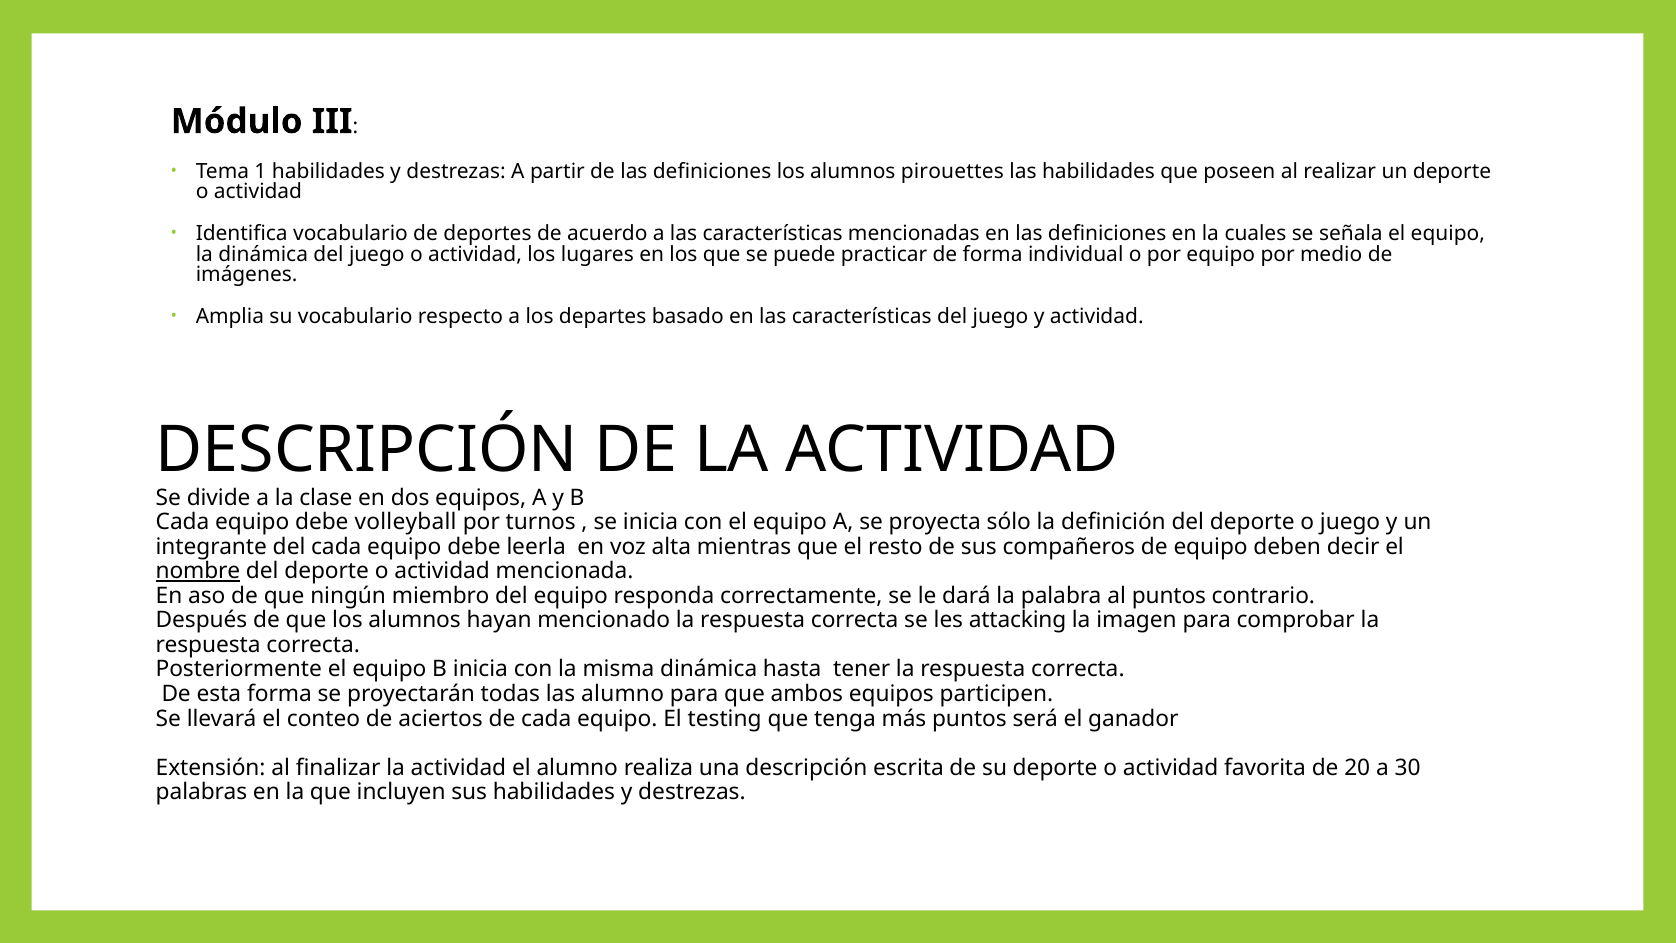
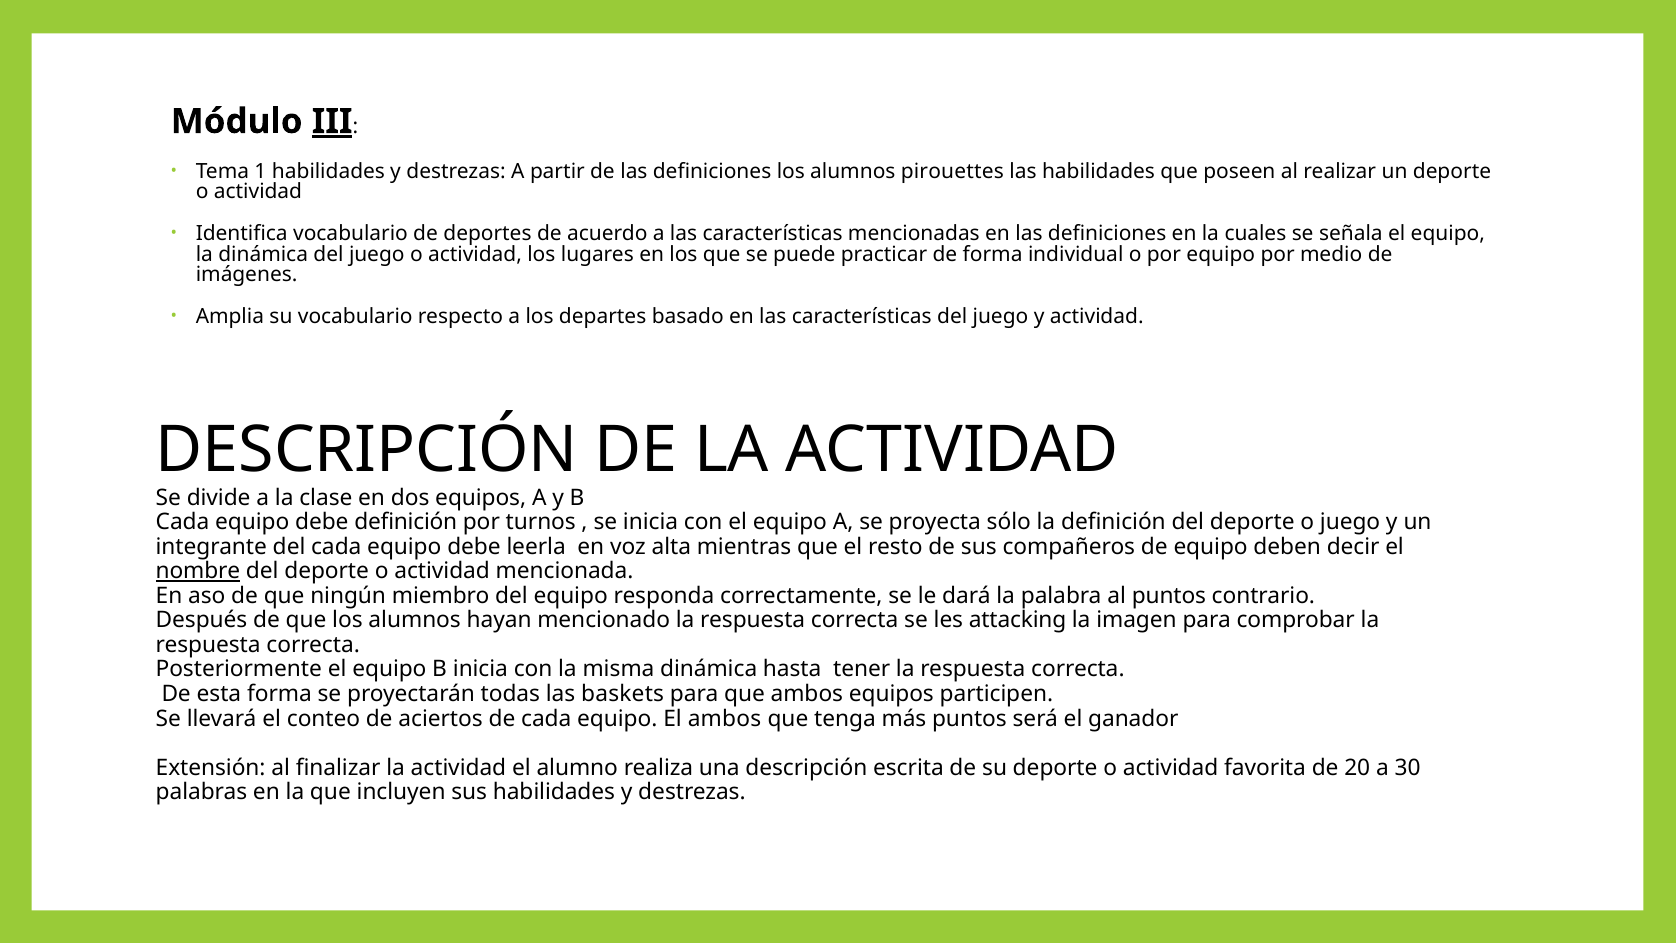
III underline: none -> present
debe volleyball: volleyball -> definición
las alumno: alumno -> baskets
El testing: testing -> ambos
